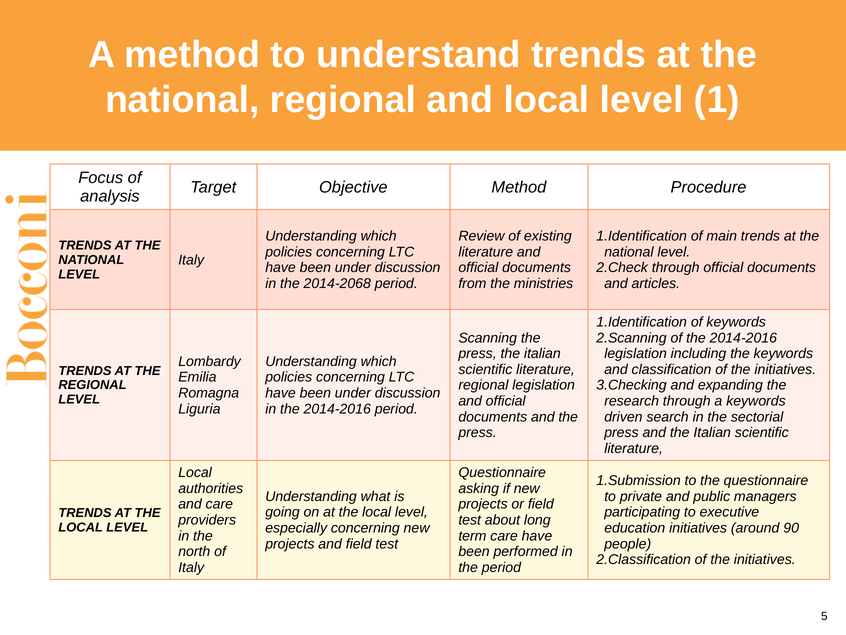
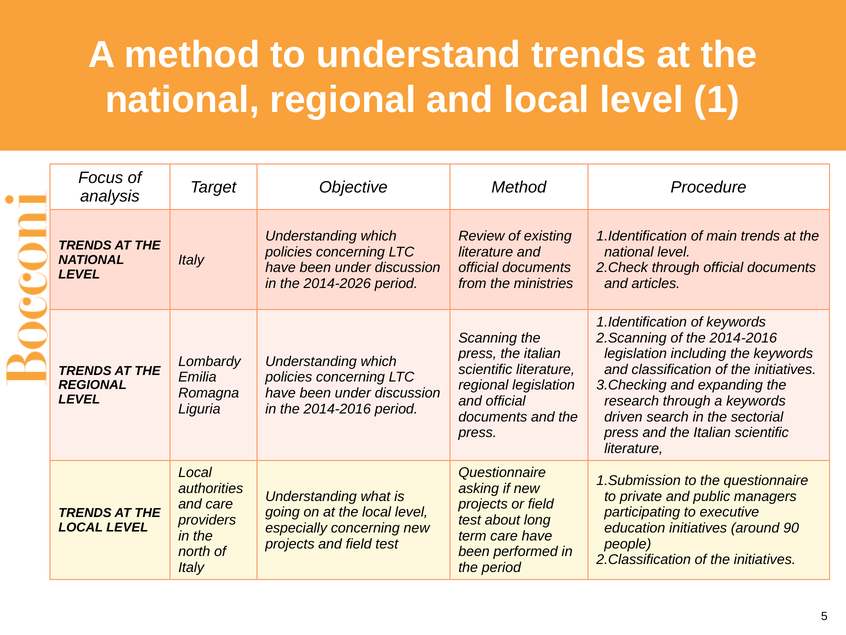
2014-2068: 2014-2068 -> 2014-2026
